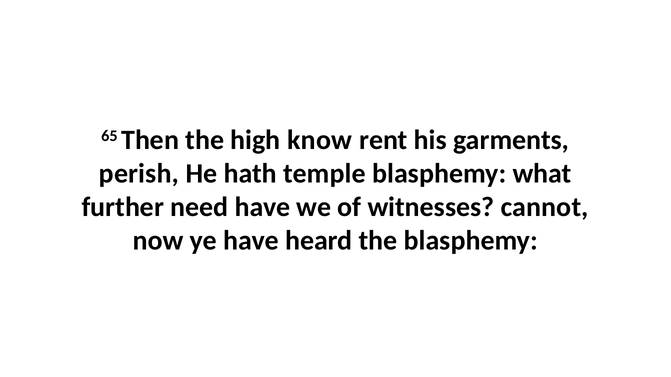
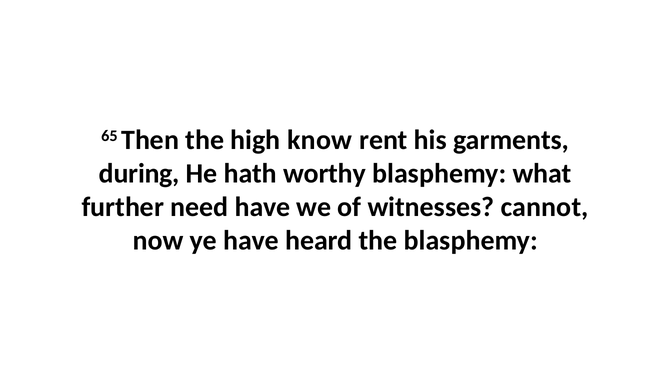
perish: perish -> during
temple: temple -> worthy
